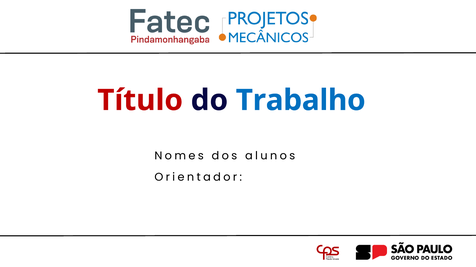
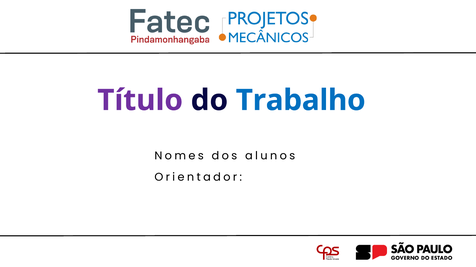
Título colour: red -> purple
